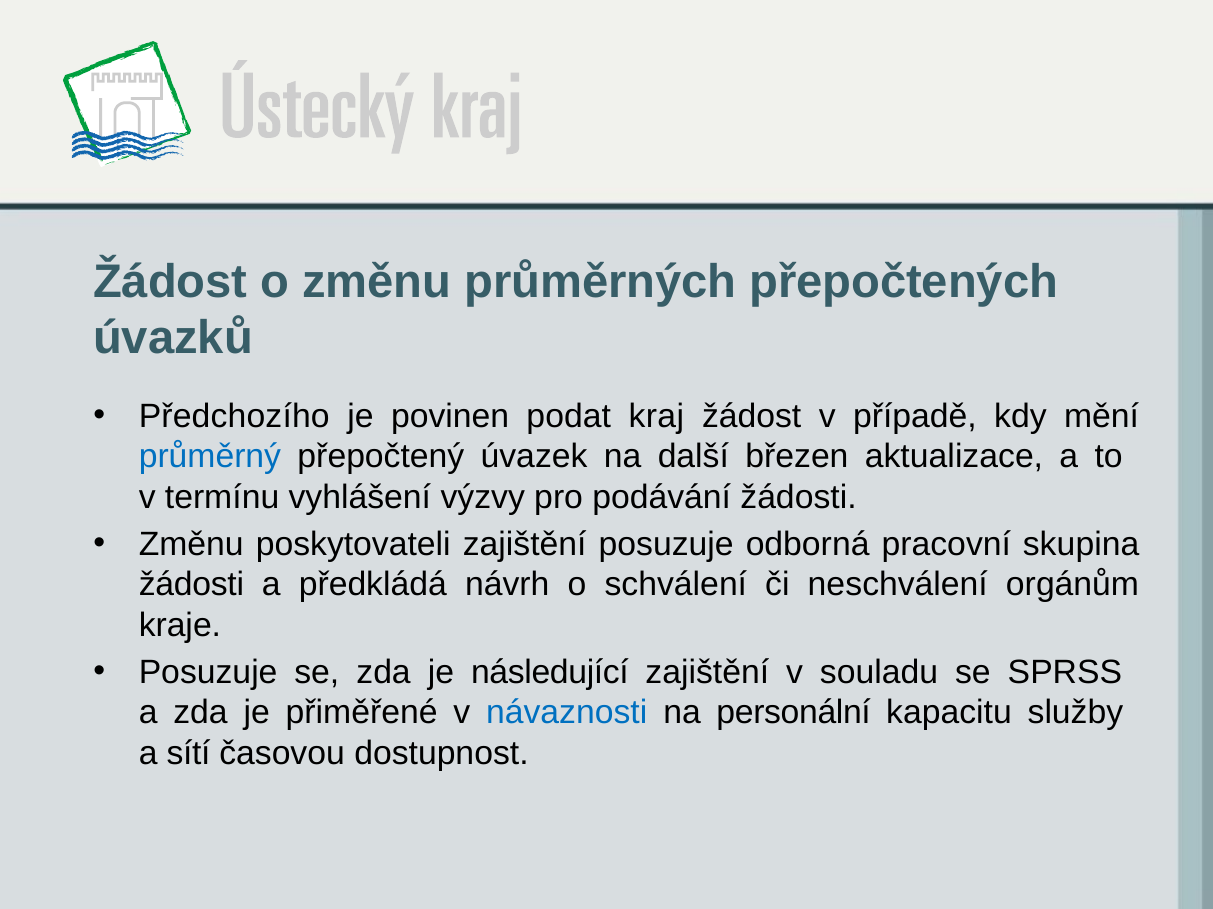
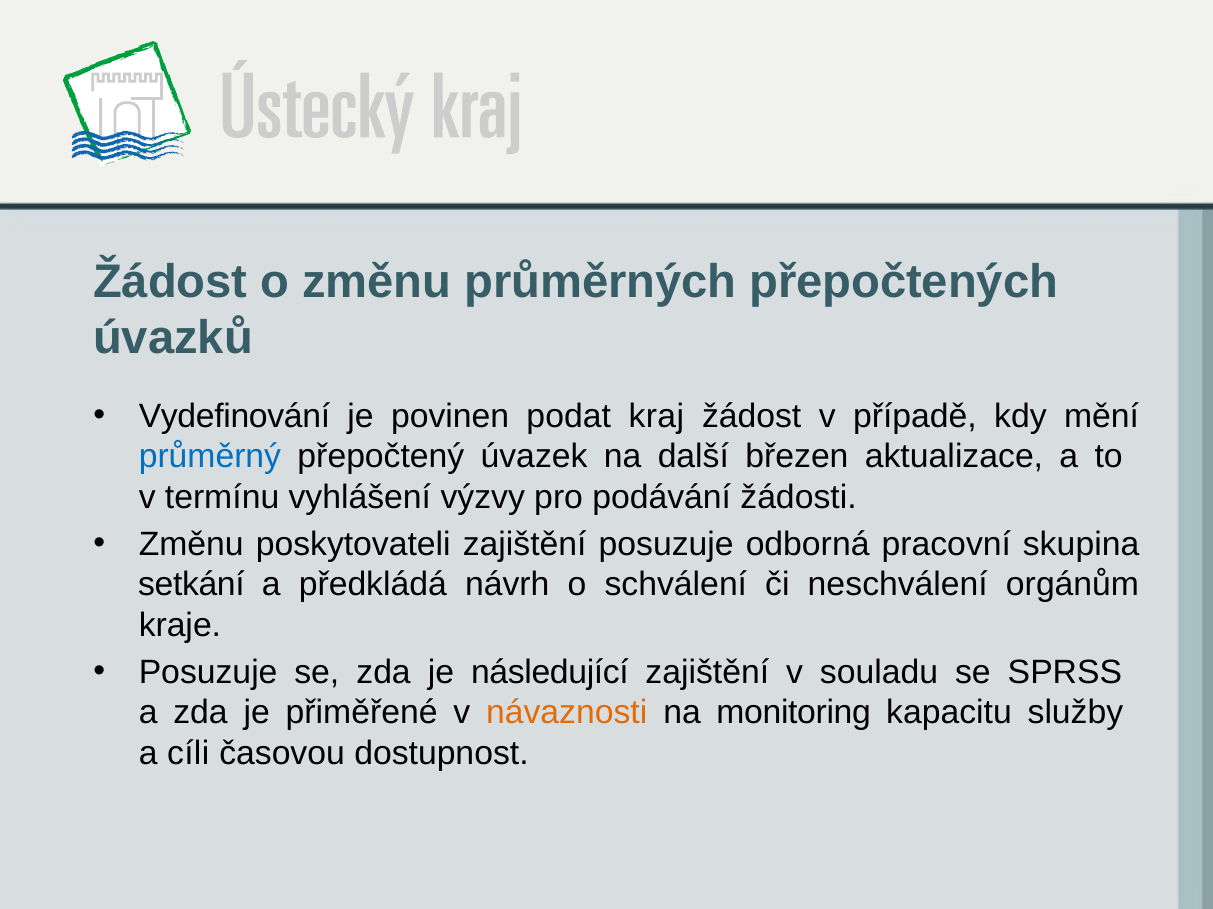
Předchozího: Předchozího -> Vydefinování
žádosti at (191, 585): žádosti -> setkání
návaznosti colour: blue -> orange
personální: personální -> monitoring
sítí: sítí -> cíli
